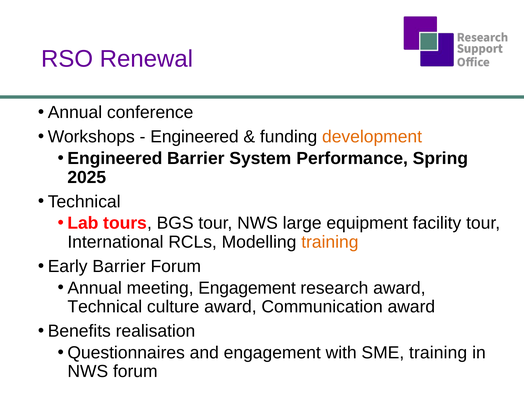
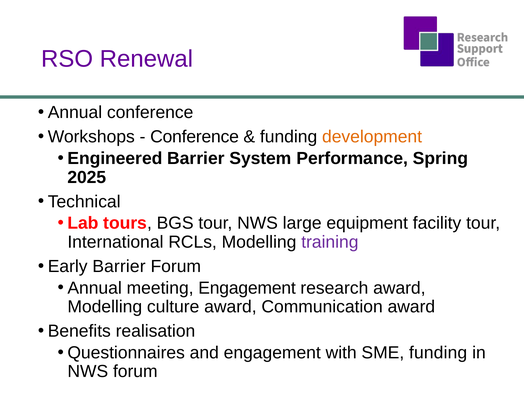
Engineered at (195, 137): Engineered -> Conference
training at (330, 242) colour: orange -> purple
Technical at (105, 307): Technical -> Modelling
SME training: training -> funding
